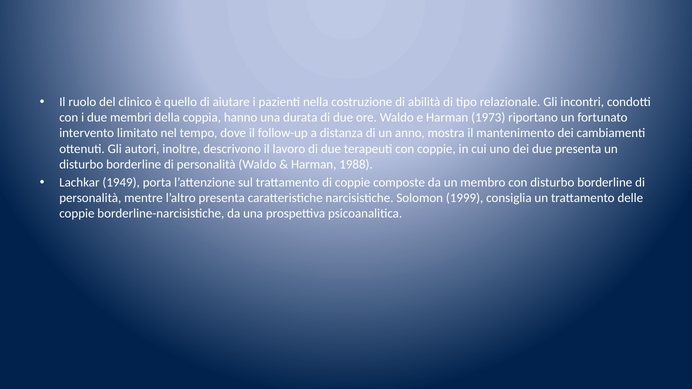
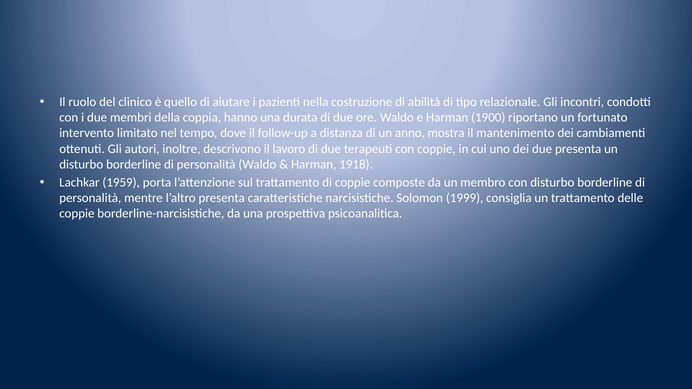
1973: 1973 -> 1900
1988: 1988 -> 1918
1949: 1949 -> 1959
